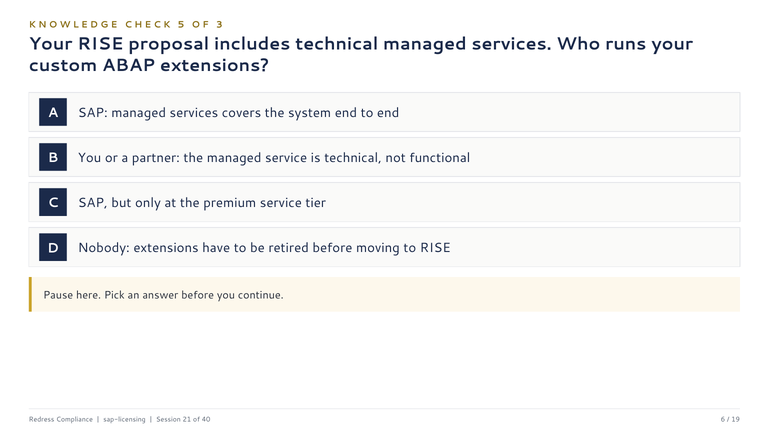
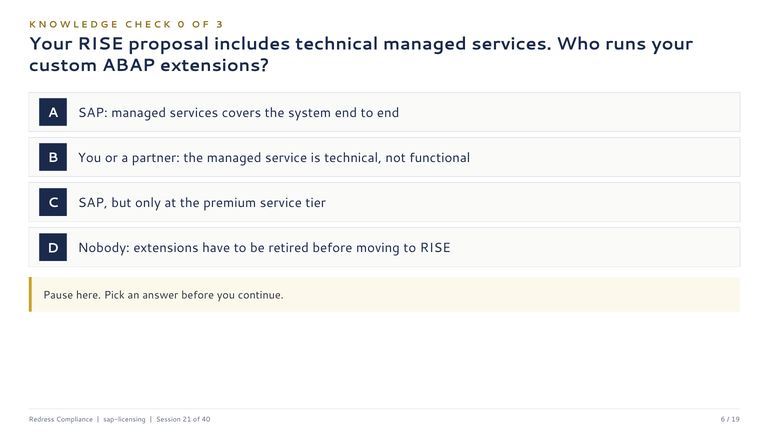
5: 5 -> 0
